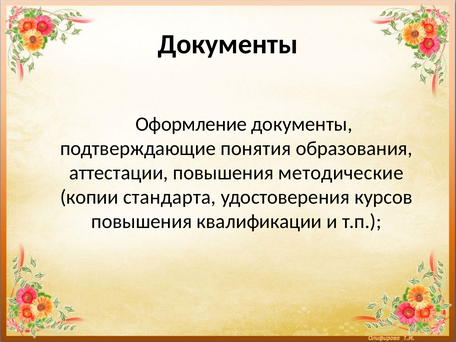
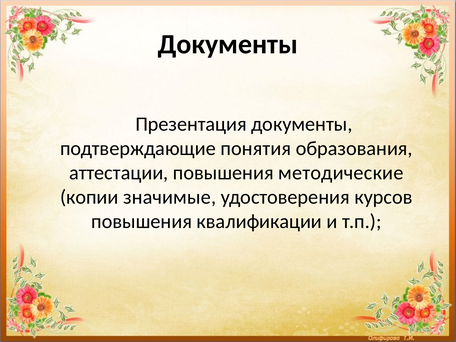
Оформление: Оформление -> Презентация
стандарта: стандарта -> значимые
